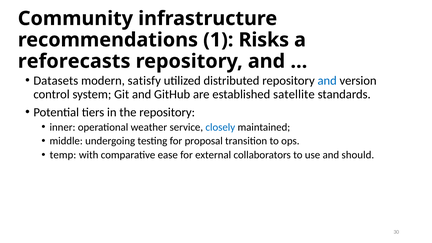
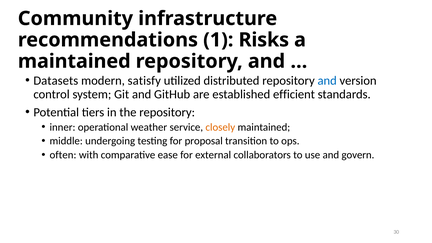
reforecasts at (74, 61): reforecasts -> maintained
satellite: satellite -> efficient
closely colour: blue -> orange
temp: temp -> often
should: should -> govern
